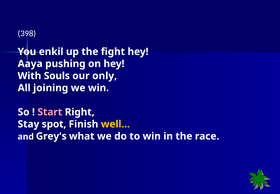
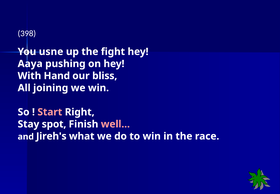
enkil: enkil -> usne
Souls: Souls -> Hand
only: only -> bliss
well colour: yellow -> pink
Grey's: Grey's -> Jireh's
